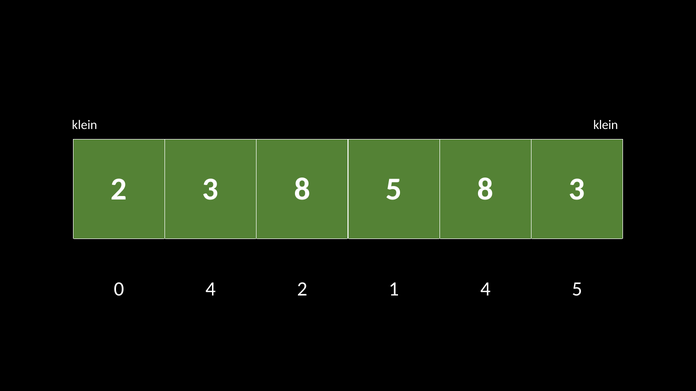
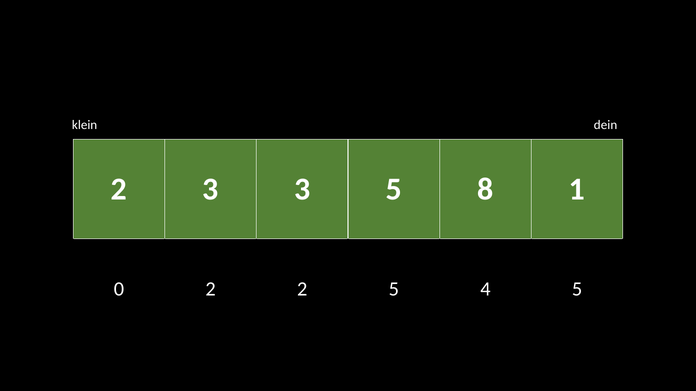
klein at (606, 125): klein -> dein
3 8: 8 -> 3
8 3: 3 -> 1
0 4: 4 -> 2
2 1: 1 -> 5
